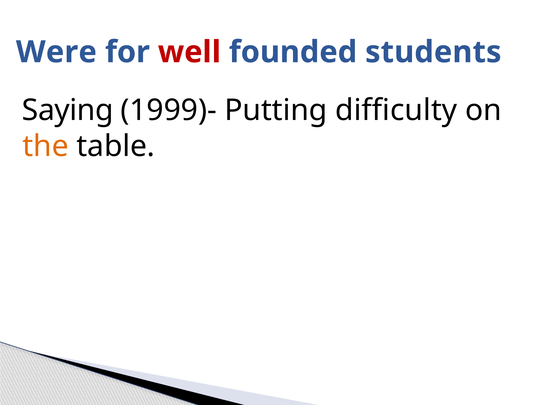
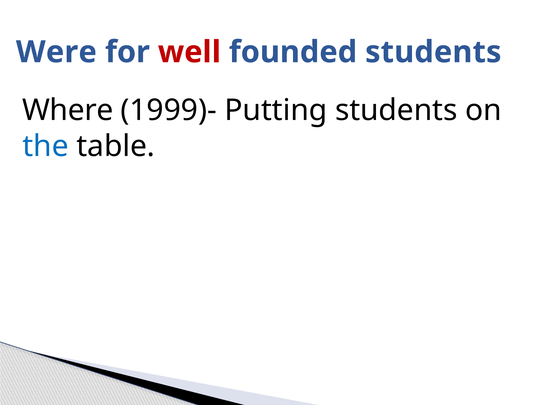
Saying: Saying -> Where
Putting difficulty: difficulty -> students
the colour: orange -> blue
